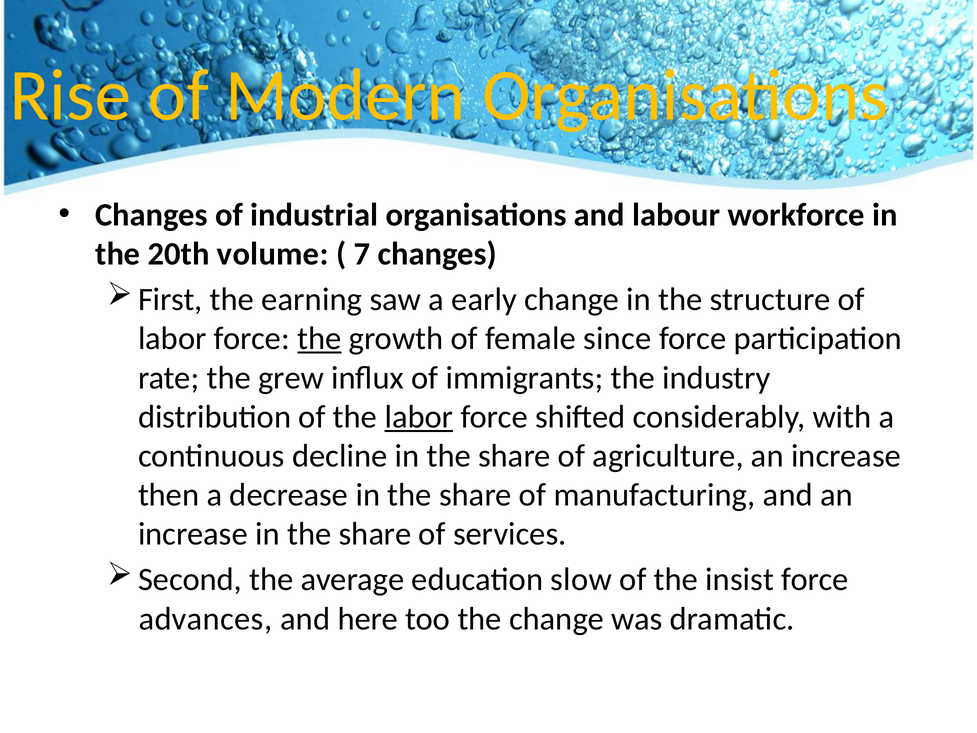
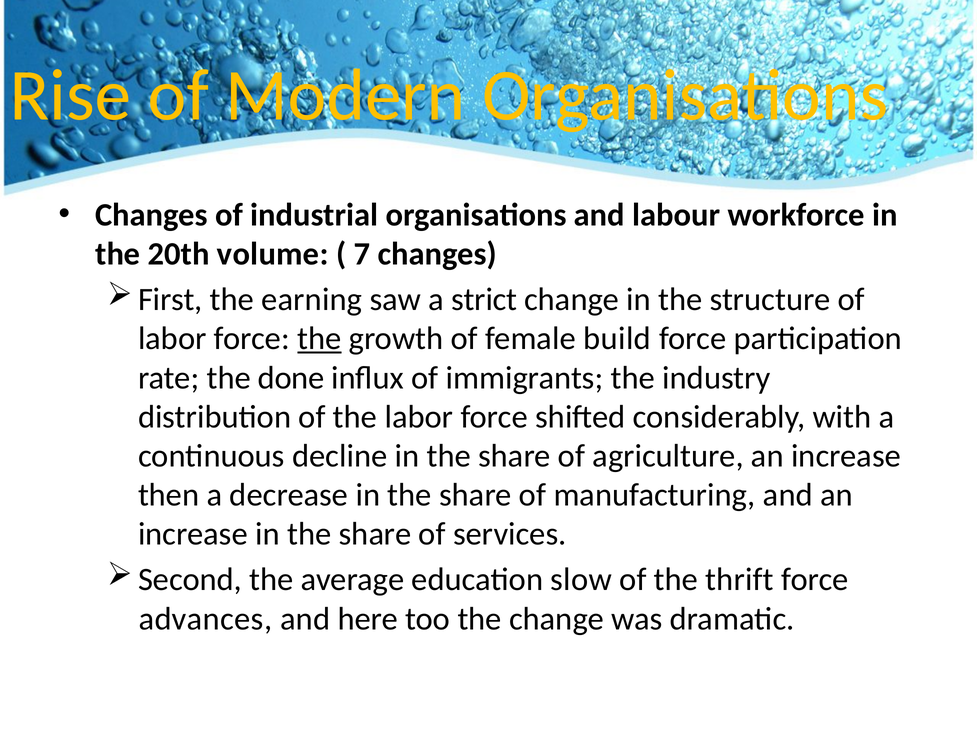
early: early -> strict
since: since -> build
grew: grew -> done
labor at (419, 417) underline: present -> none
insist: insist -> thrift
